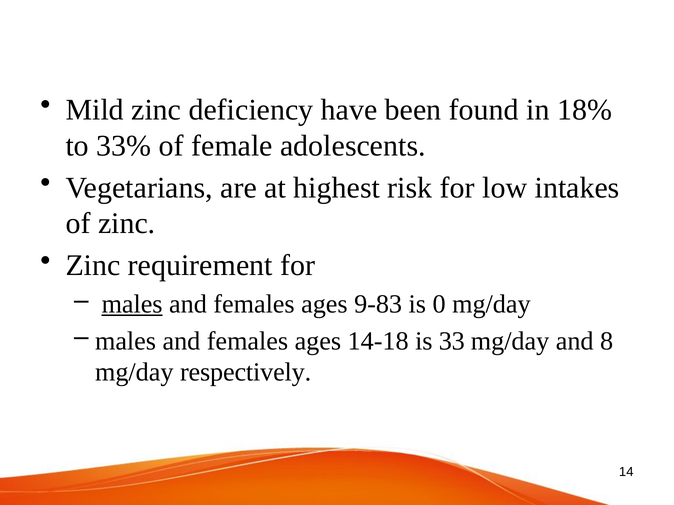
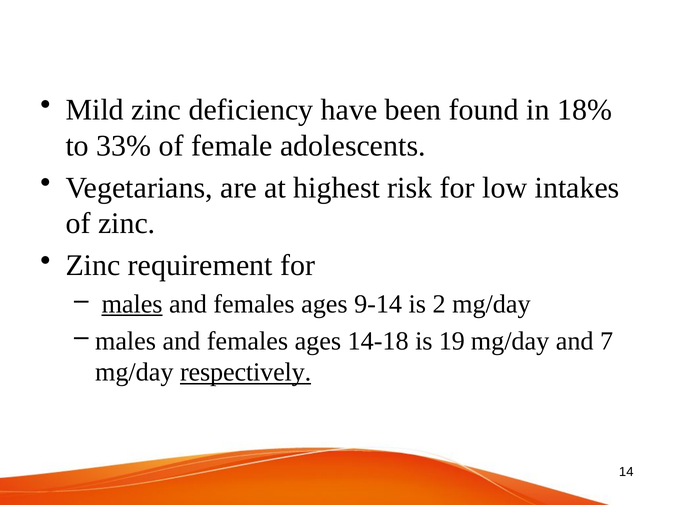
9-83: 9-83 -> 9-14
0: 0 -> 2
33: 33 -> 19
8: 8 -> 7
respectively underline: none -> present
